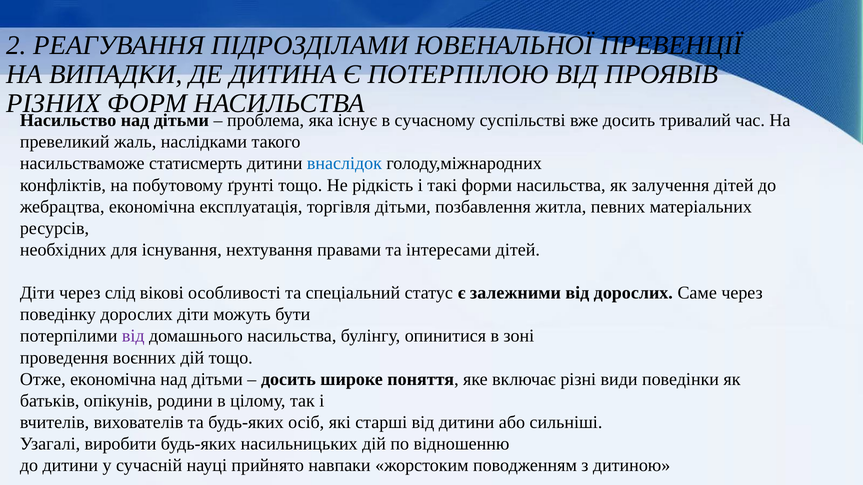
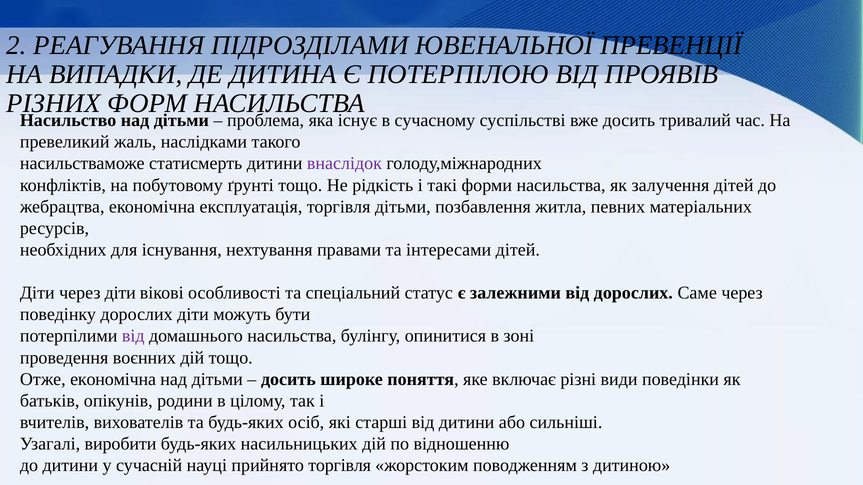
внаслідок colour: blue -> purple
через слід: слід -> діти
прийнято навпаки: навпаки -> торгівля
